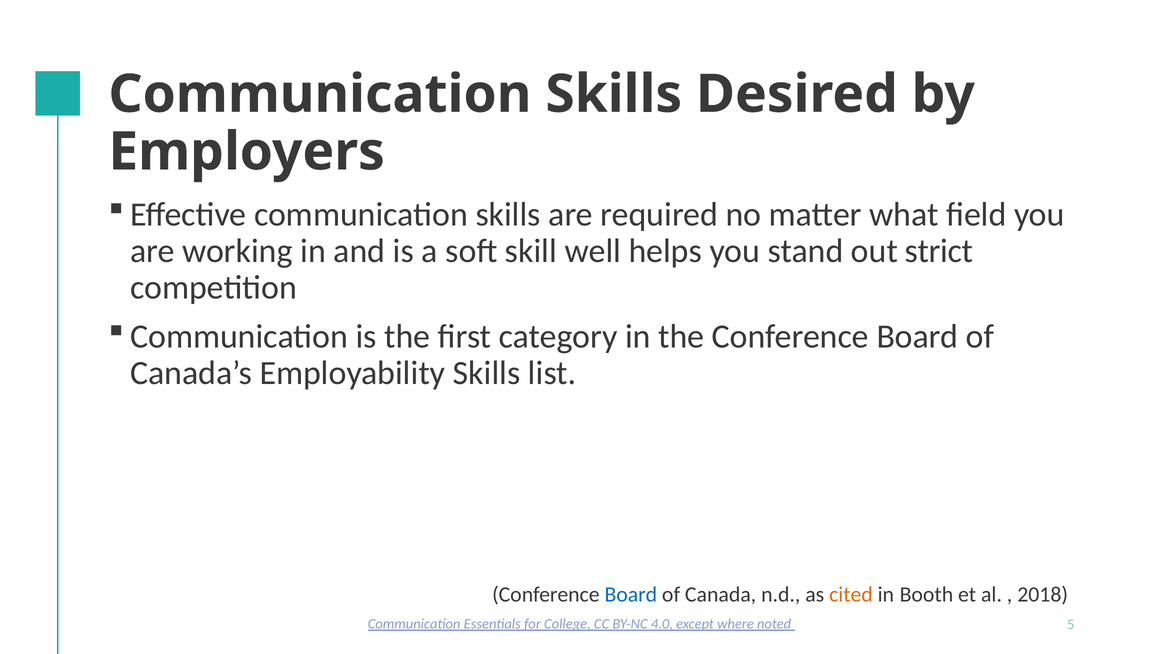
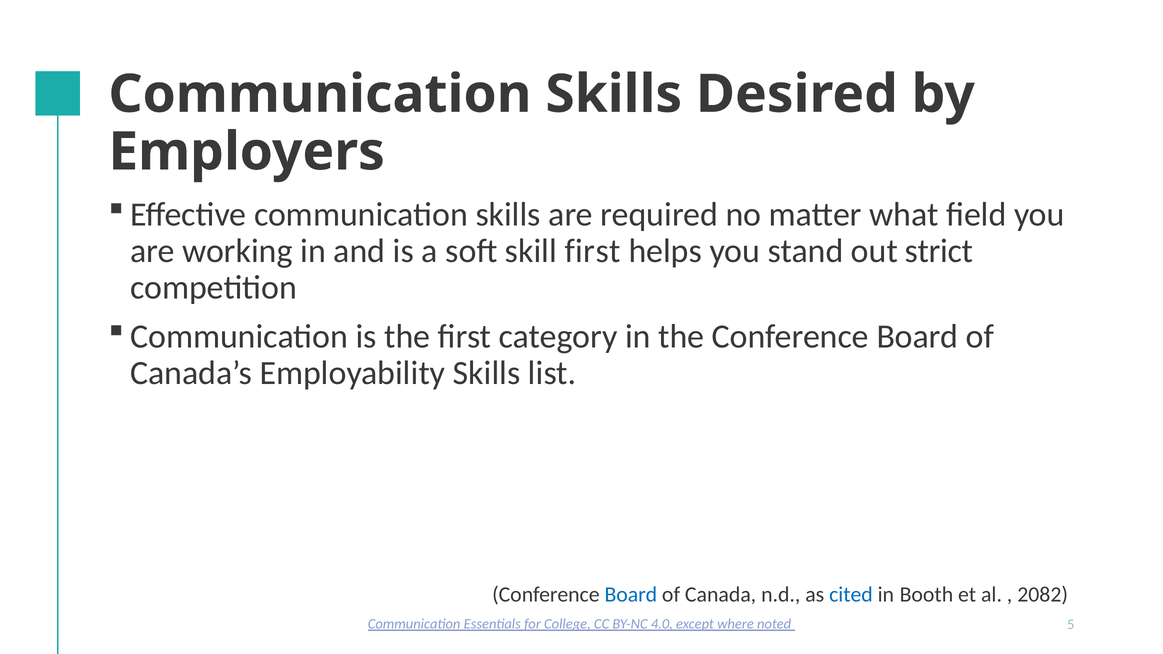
skill well: well -> first
cited colour: orange -> blue
2018: 2018 -> 2082
